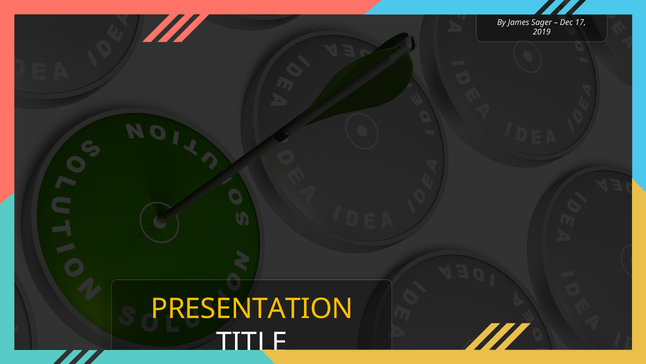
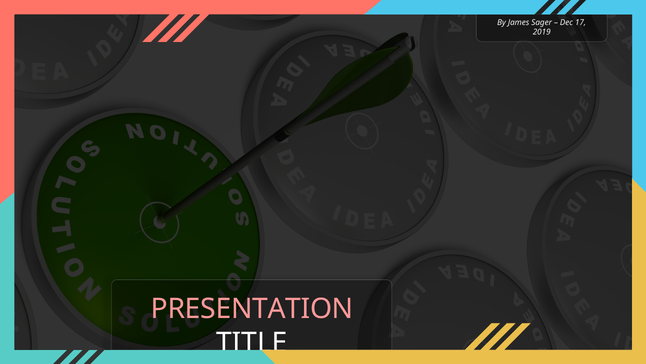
PRESENTATION at (252, 308) colour: yellow -> pink
